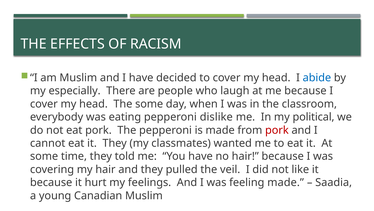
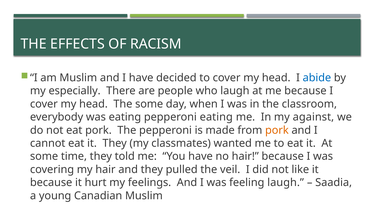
pepperoni dislike: dislike -> eating
political: political -> against
pork at (277, 130) colour: red -> orange
feeling made: made -> laugh
